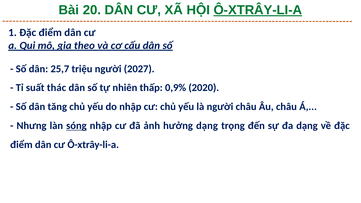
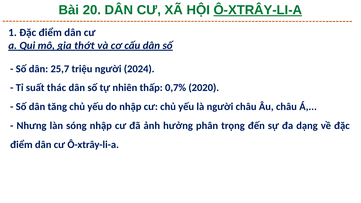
theo: theo -> thớt
2027: 2027 -> 2024
0,9%: 0,9% -> 0,7%
sóng underline: present -> none
hưởng dạng: dạng -> phân
